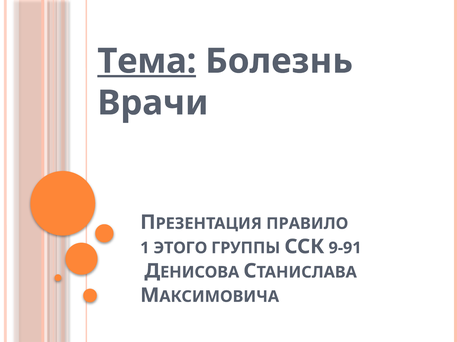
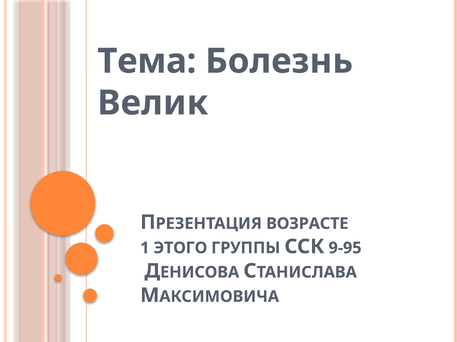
Тема underline: present -> none
Врачи: Врачи -> Велик
ПРАВИЛО: ПРАВИЛО -> ВОЗРАСТЕ
9-91: 9-91 -> 9-95
